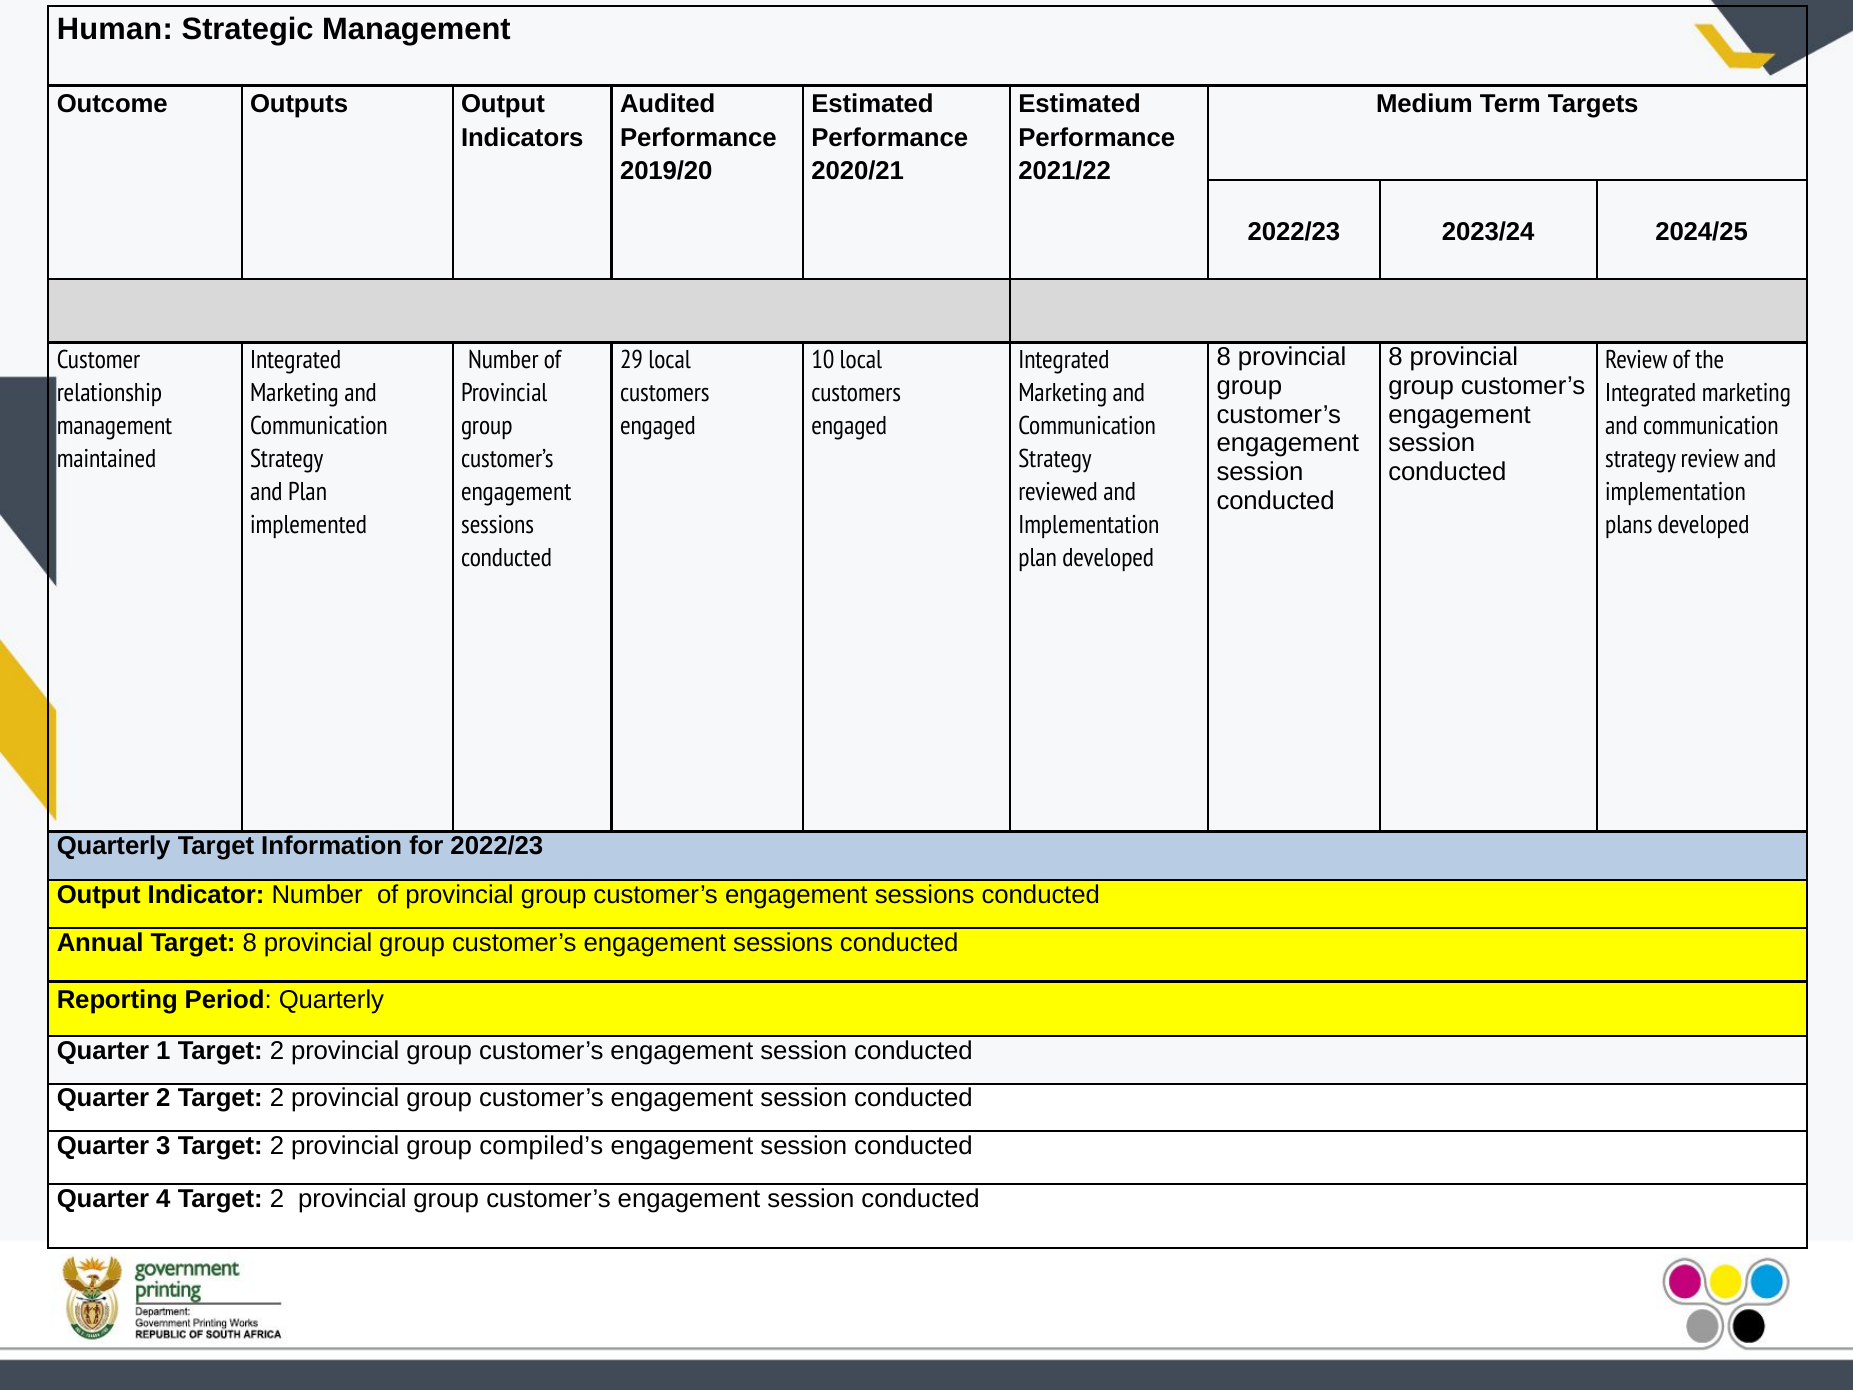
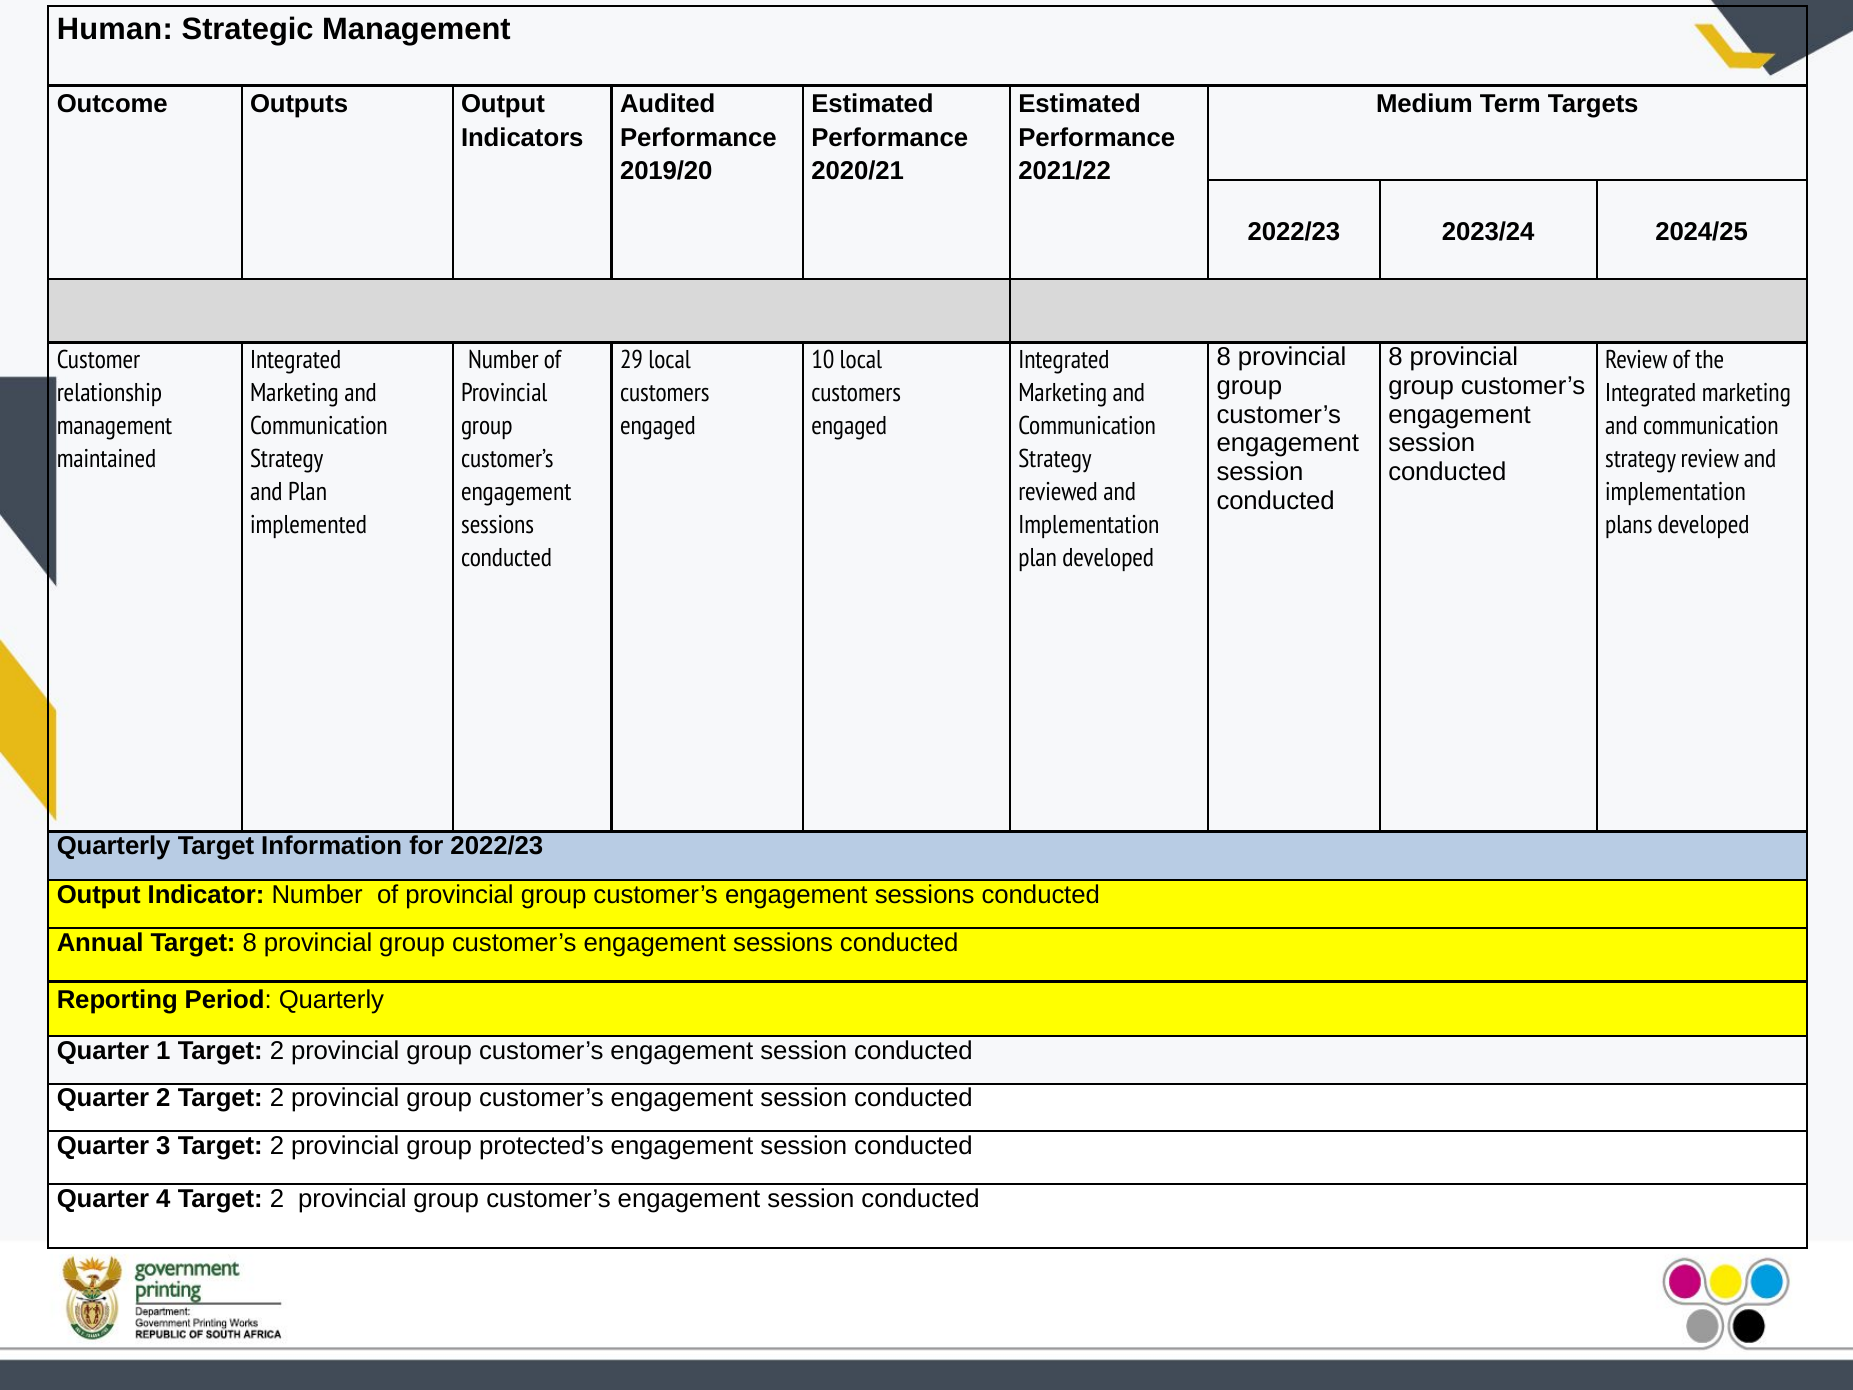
compiled’s: compiled’s -> protected’s
